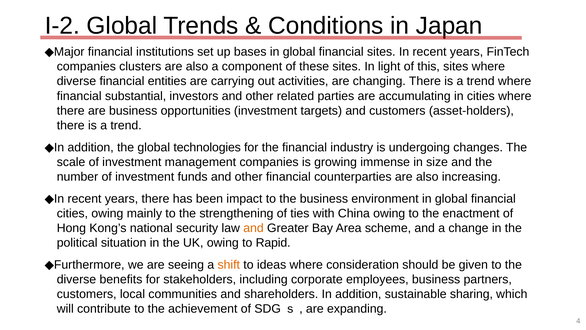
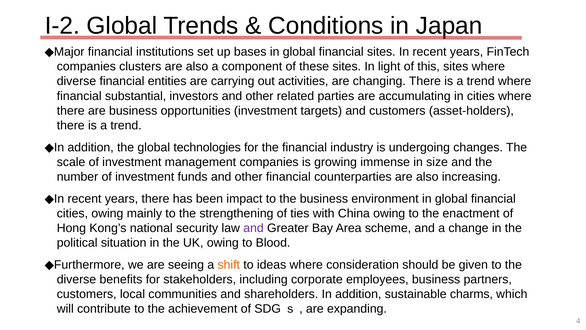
and at (254, 228) colour: orange -> purple
Rapid: Rapid -> Blood
sharing: sharing -> charms
